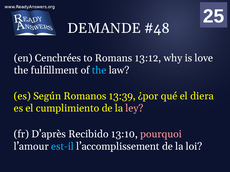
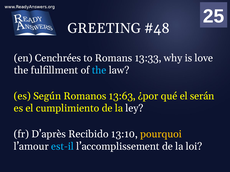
DEMANDE: DEMANDE -> GREETING
13:12: 13:12 -> 13:33
13:39: 13:39 -> 13:63
diera: diera -> serán
ley colour: pink -> white
pourquoi colour: pink -> yellow
